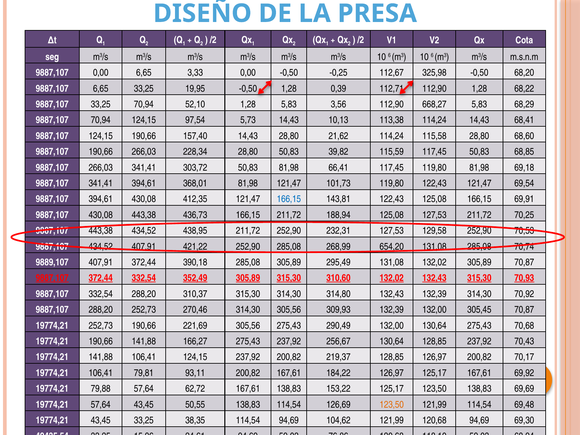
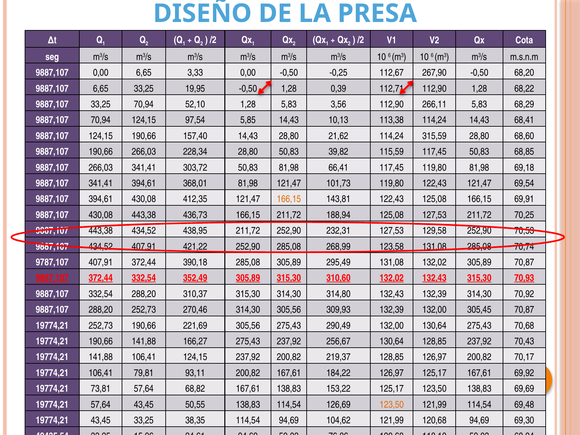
325,98: 325,98 -> 267,90
668,27: 668,27 -> 266,11
5,73: 5,73 -> 5,85
115,58: 115,58 -> 315,59
166,15 at (289, 199) colour: blue -> orange
654,20: 654,20 -> 123,58
9889,107: 9889,107 -> 9787,107
79,88: 79,88 -> 73,81
62,72: 62,72 -> 68,82
